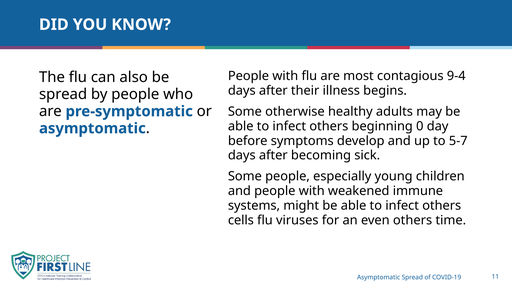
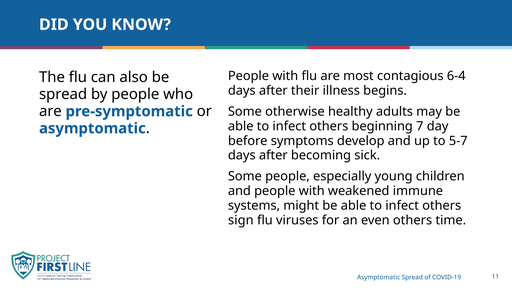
9-4: 9-4 -> 6-4
0: 0 -> 7
cells: cells -> sign
